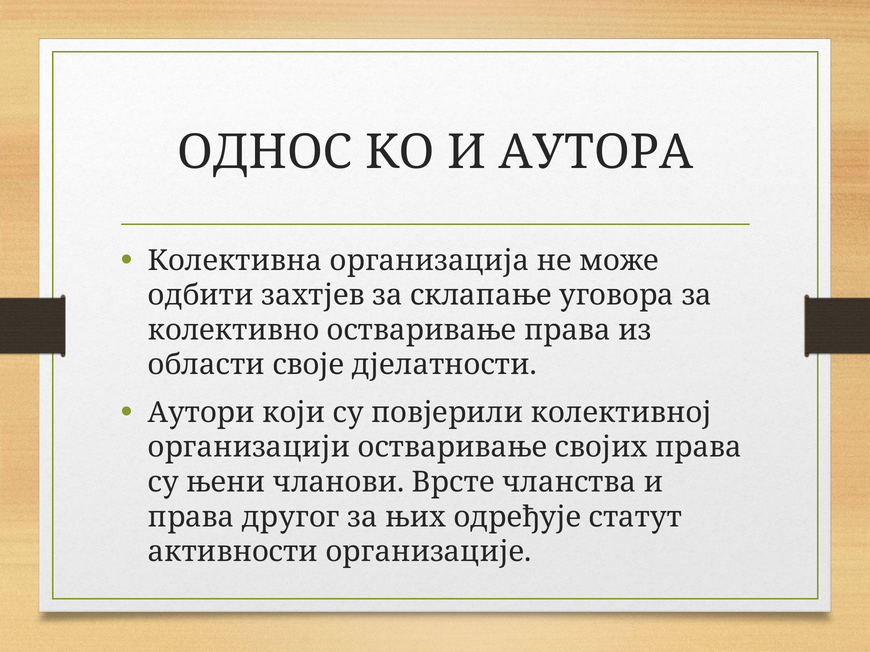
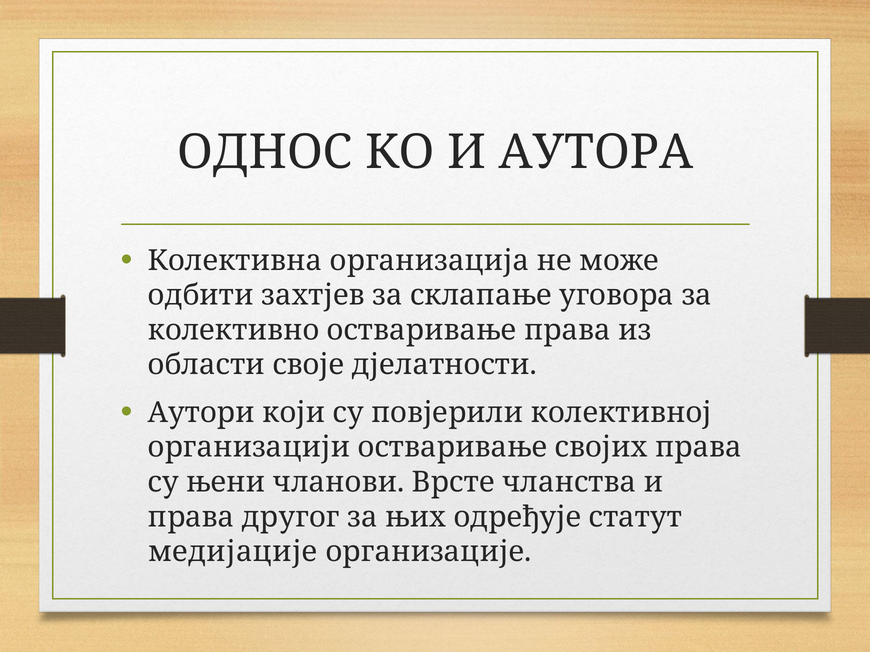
активности: активности -> медијације
